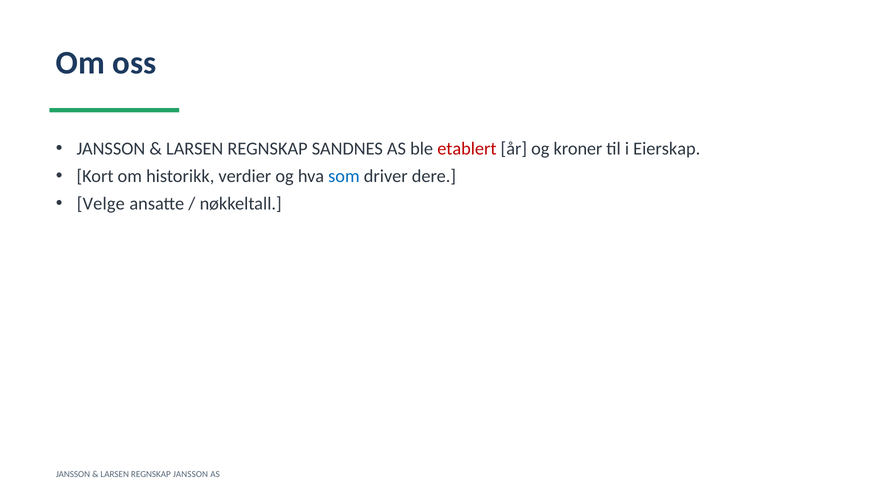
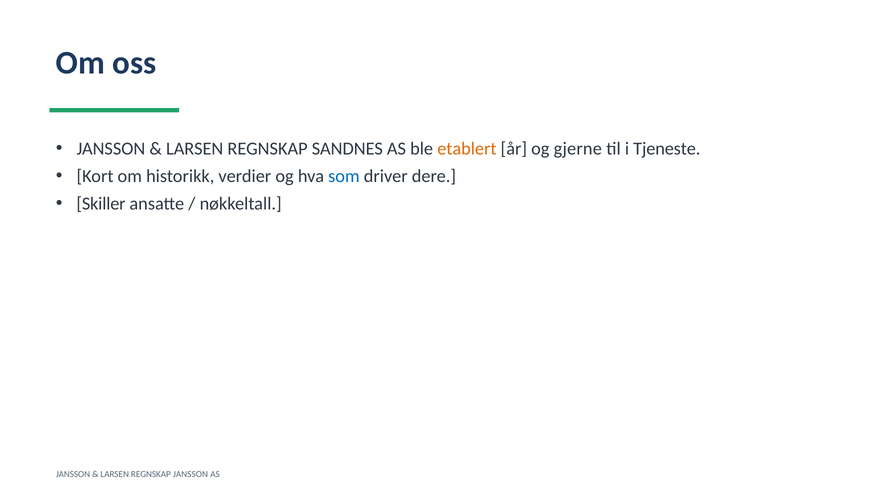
etablert colour: red -> orange
kroner: kroner -> gjerne
Eierskap: Eierskap -> Tjeneste
Velge: Velge -> Skiller
